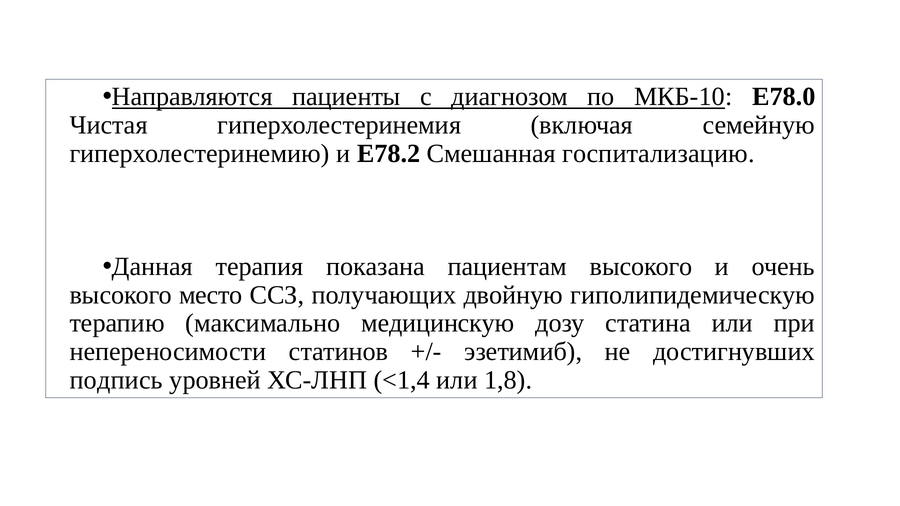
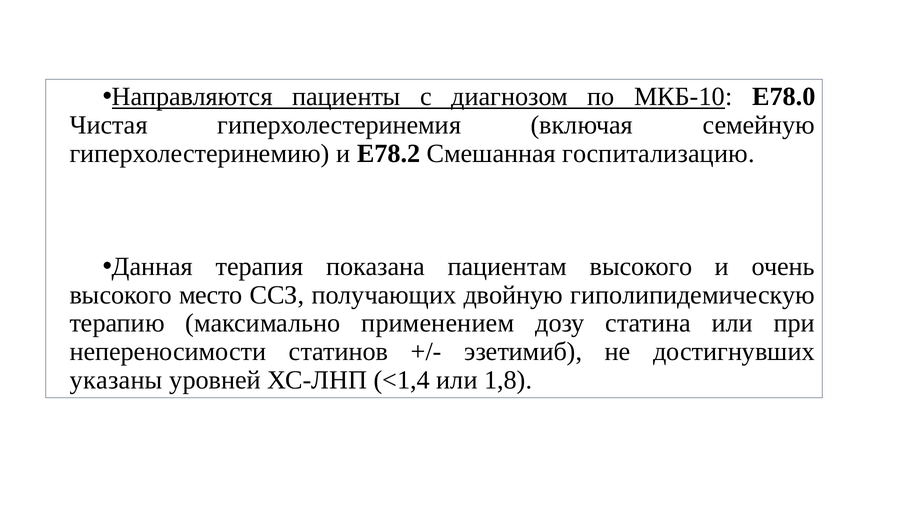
медицинскую: медицинскую -> применением
подпись: подпись -> указаны
